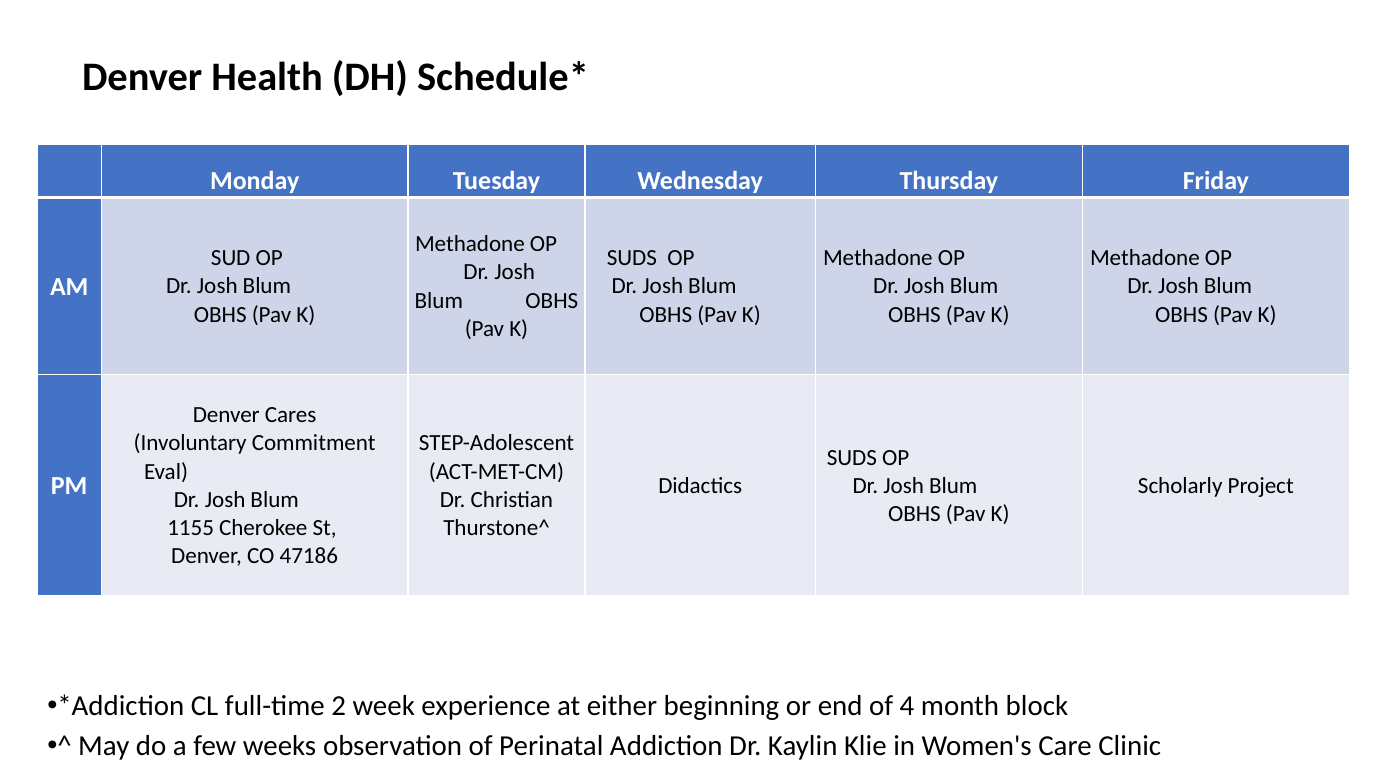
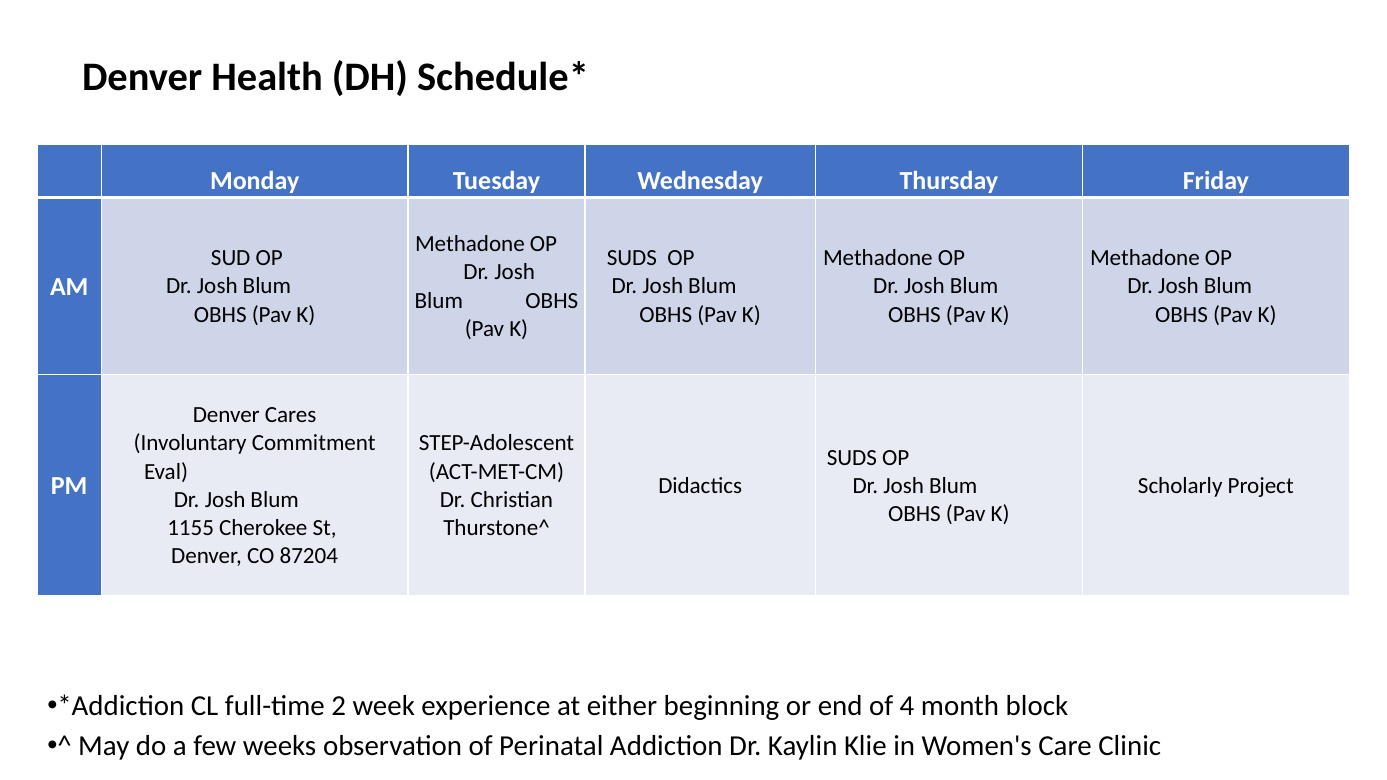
47186: 47186 -> 87204
